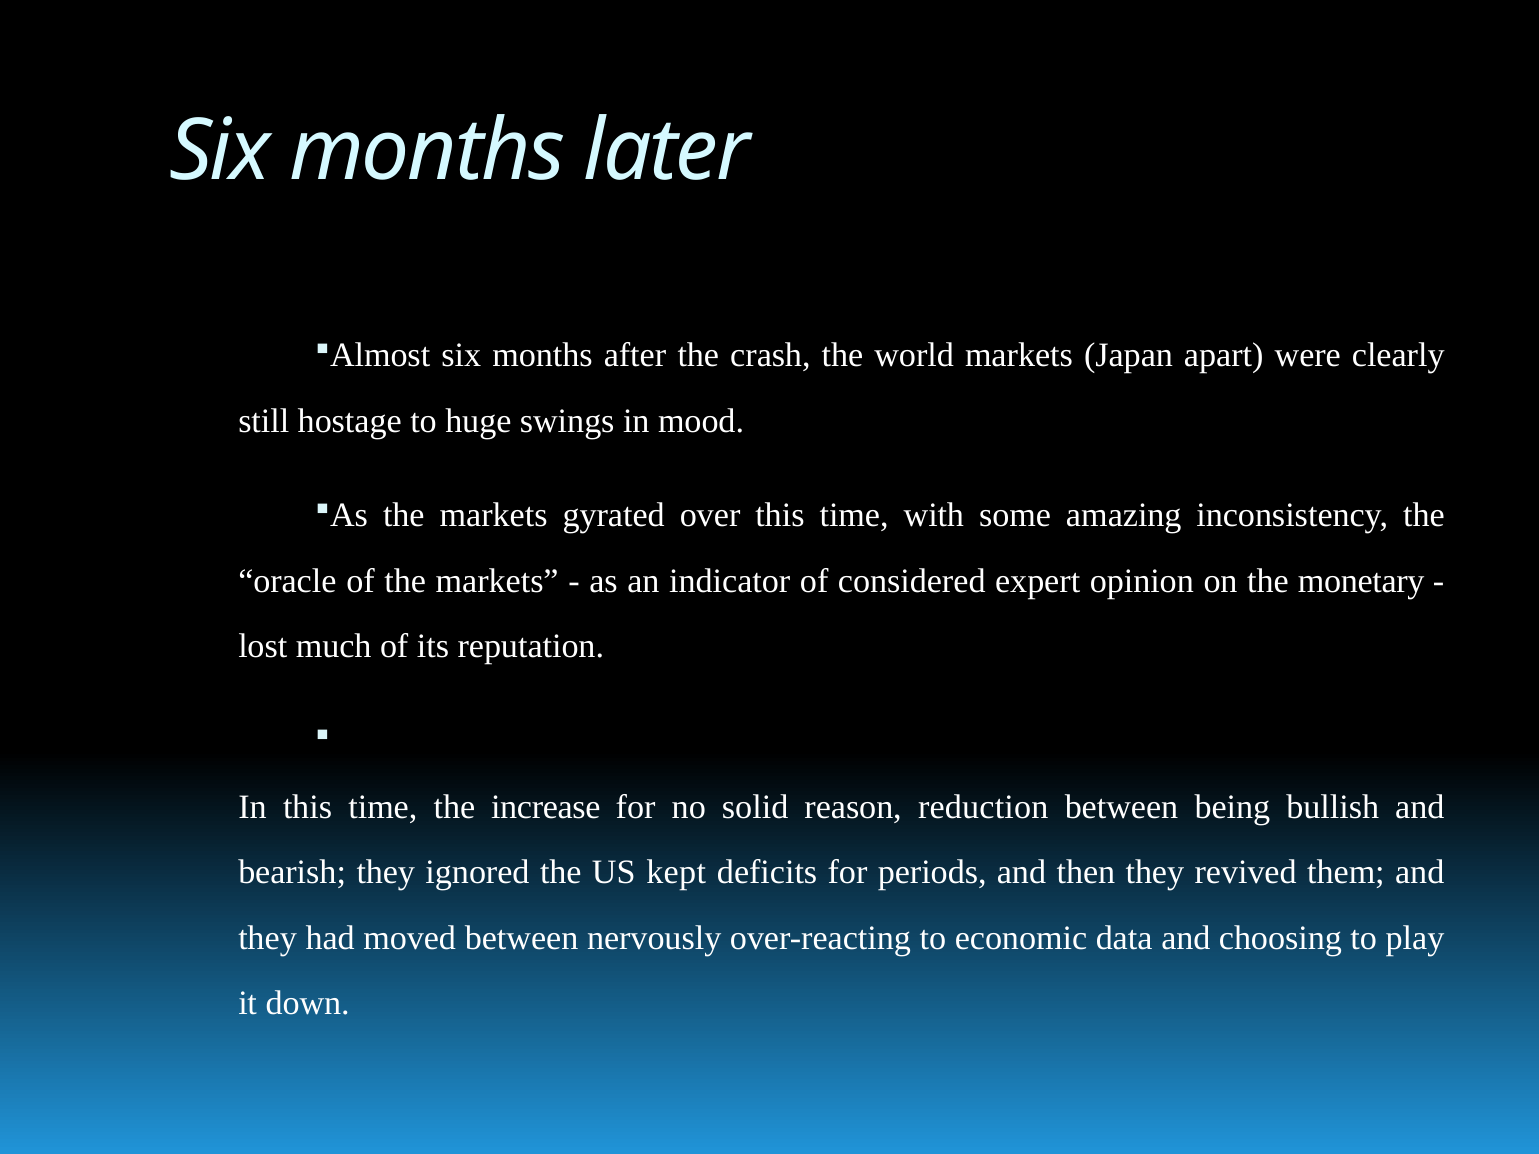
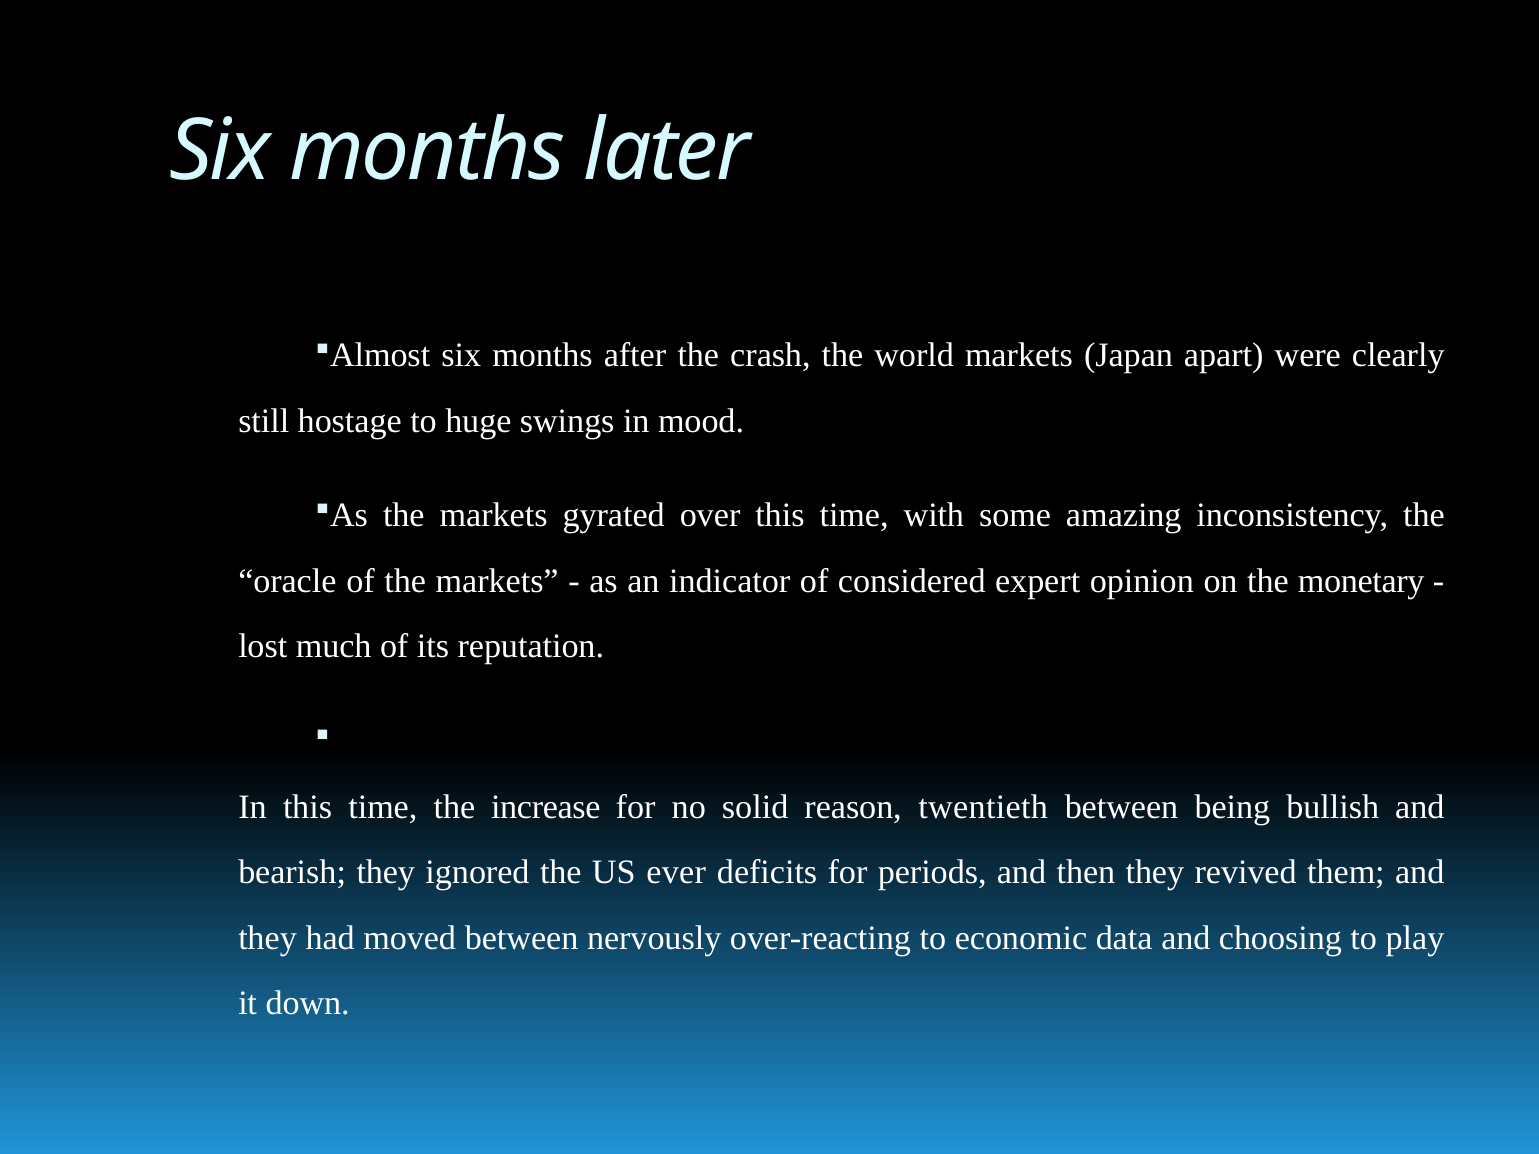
reduction: reduction -> twentieth
kept: kept -> ever
